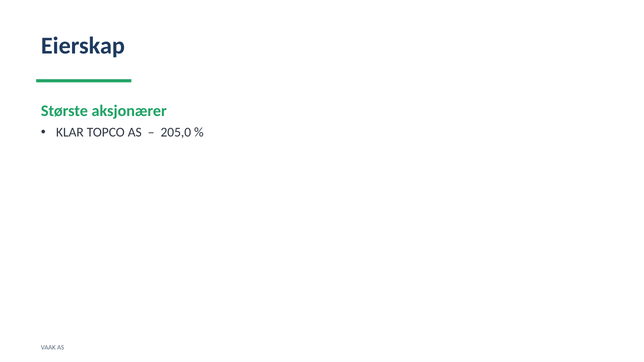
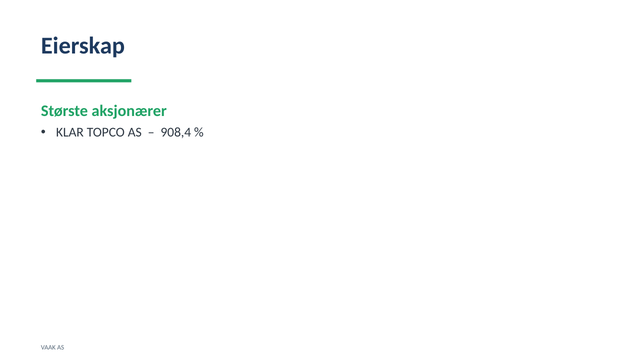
205,0: 205,0 -> 908,4
